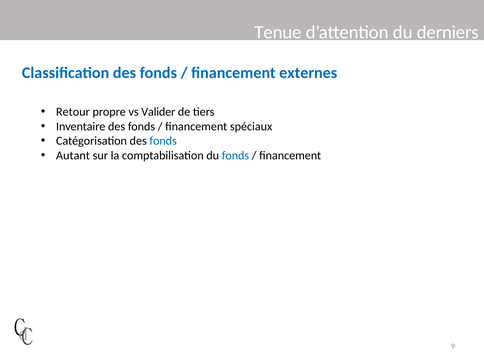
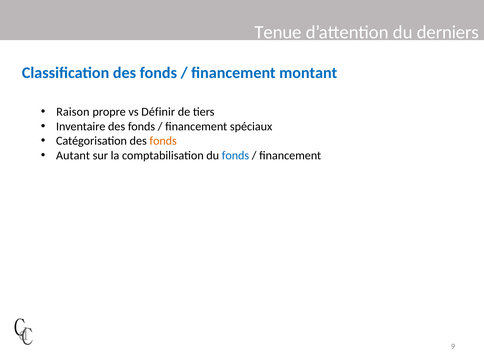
externes: externes -> montant
Retour: Retour -> Raison
Valider: Valider -> Définir
fonds at (163, 141) colour: blue -> orange
